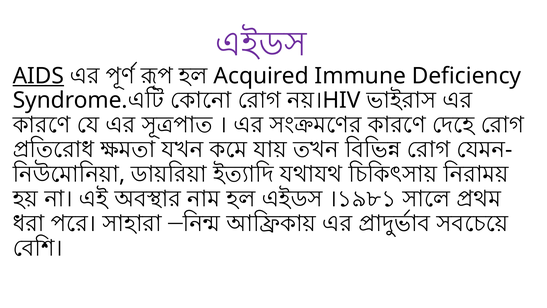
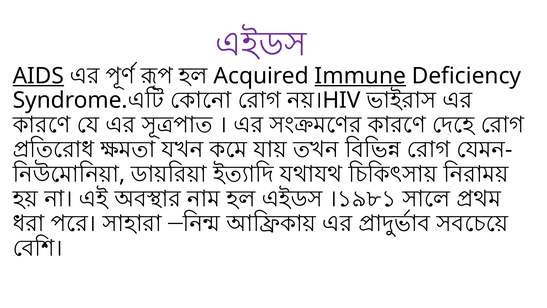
Immune underline: none -> present
